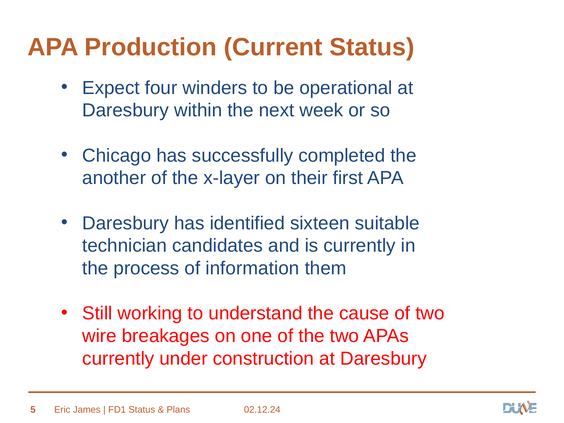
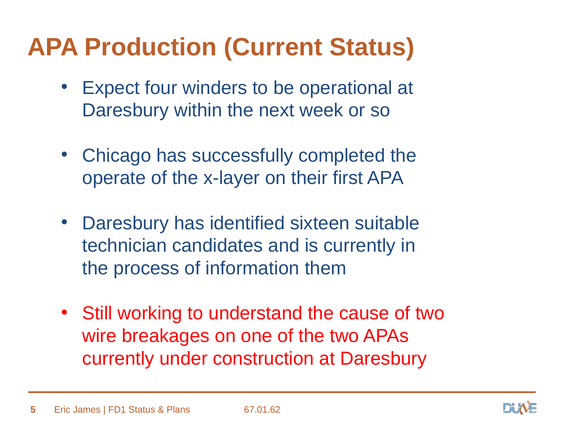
another: another -> operate
02.12.24: 02.12.24 -> 67.01.62
